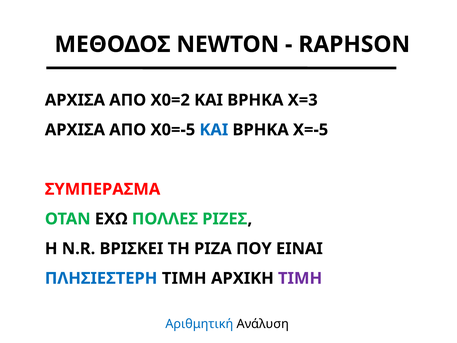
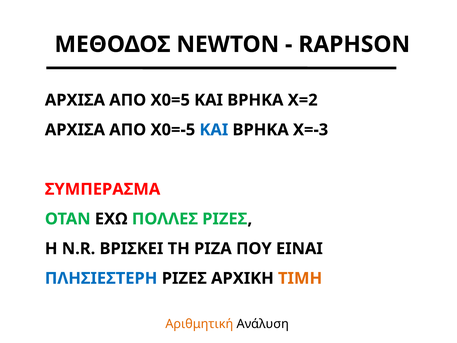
Χ0=2: Χ0=2 -> Χ0=5
Χ=3: Χ=3 -> Χ=2
Χ=-5: Χ=-5 -> Χ=-3
ΠΛΗΣΙΕΣΤΕΡΗ ΤΙΜΗ: ΤΙΜΗ -> ΡΙΖΕΣ
ΤΙΜΗ at (300, 278) colour: purple -> orange
Αριθμητική colour: blue -> orange
